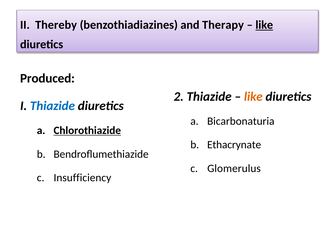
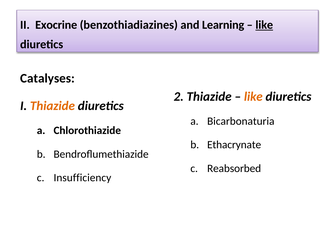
Thereby: Thereby -> Exocrine
Therapy: Therapy -> Learning
Produced: Produced -> Catalyses
Thiazide at (52, 106) colour: blue -> orange
Chlorothiazide underline: present -> none
Glomerulus: Glomerulus -> Reabsorbed
